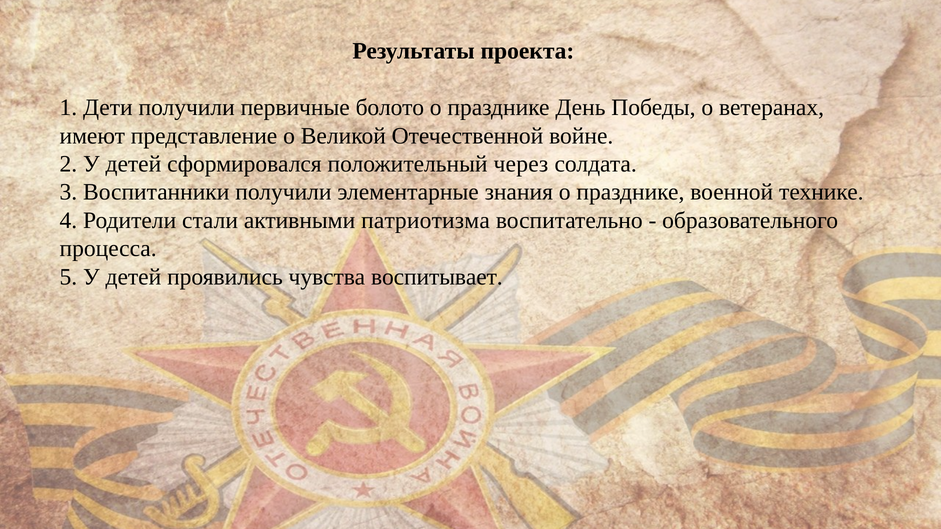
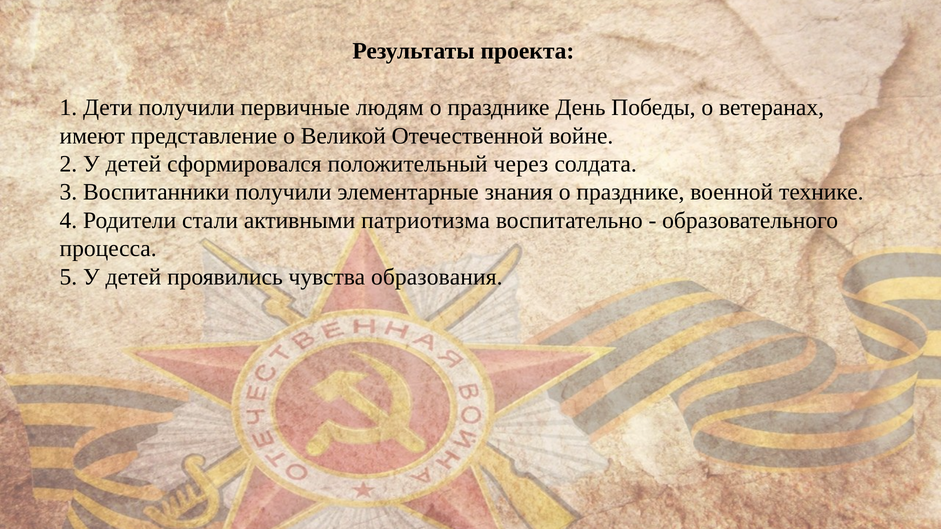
болото: болото -> людям
воспитывает: воспитывает -> образования
